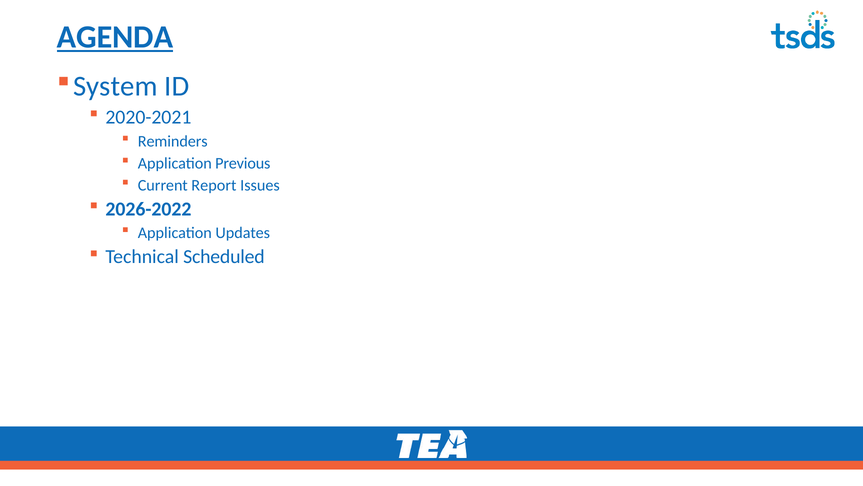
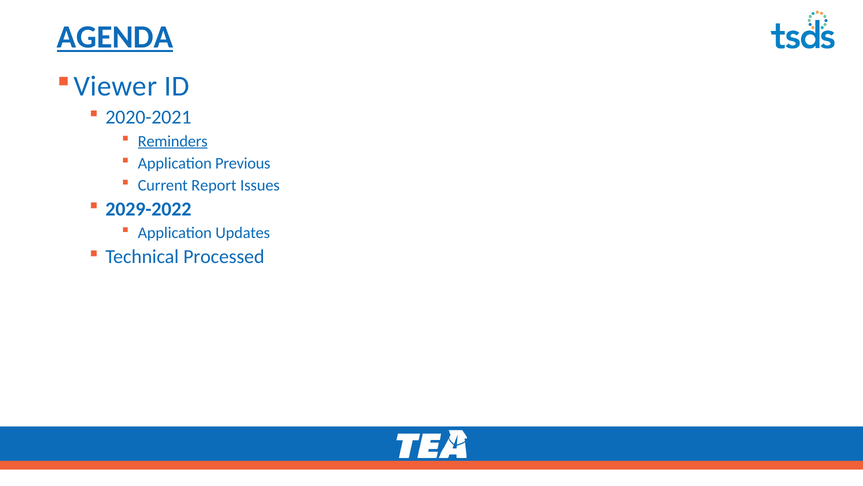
System: System -> Viewer
Reminders underline: none -> present
2026-2022: 2026-2022 -> 2029-2022
Scheduled: Scheduled -> Processed
